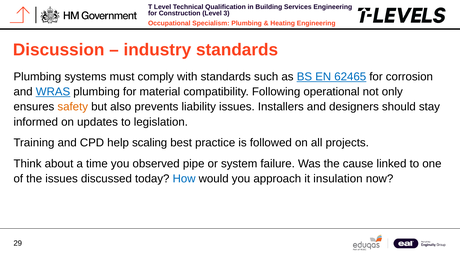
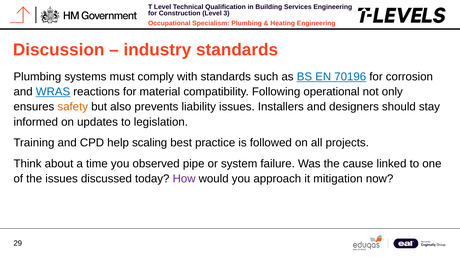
62465: 62465 -> 70196
WRAS plumbing: plumbing -> reactions
How colour: blue -> purple
insulation: insulation -> mitigation
